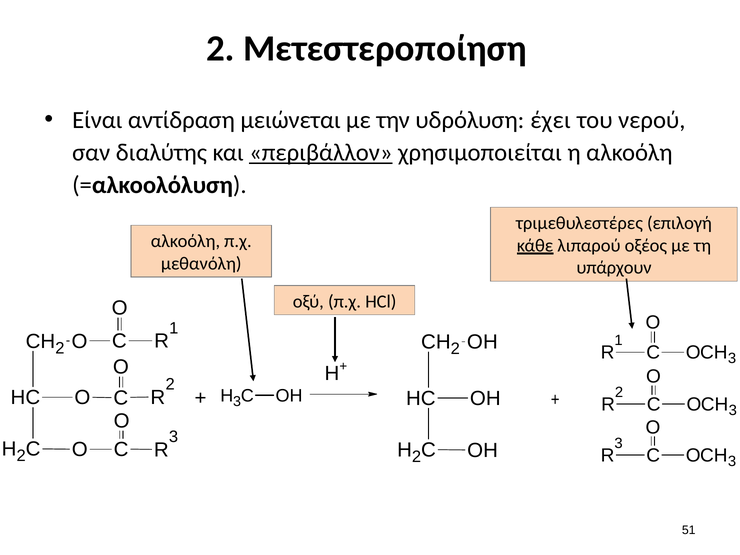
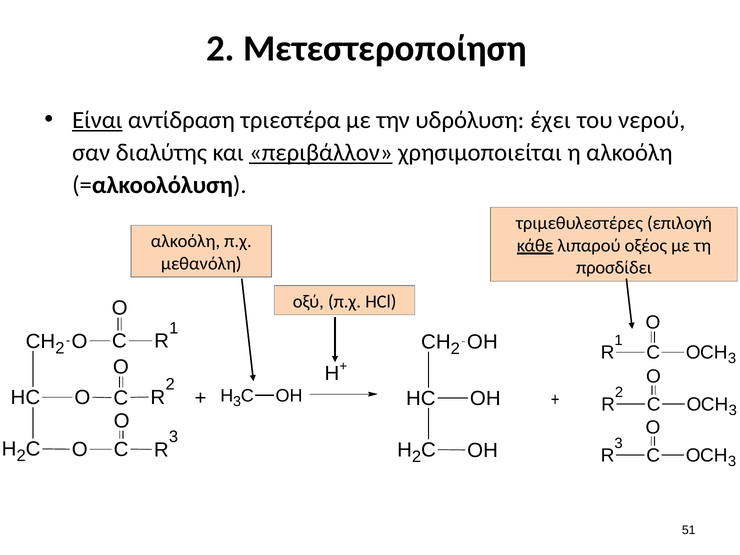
Είναι underline: none -> present
μειώνεται: μειώνεται -> τριεστέρα
υπάρχουν: υπάρχουν -> προσδίδει
